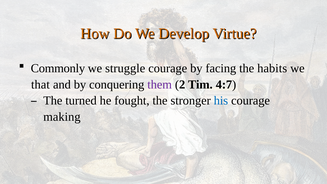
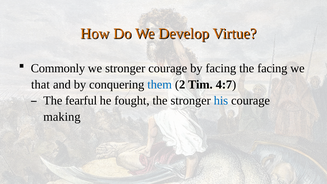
we struggle: struggle -> stronger
the habits: habits -> facing
them colour: purple -> blue
turned: turned -> fearful
